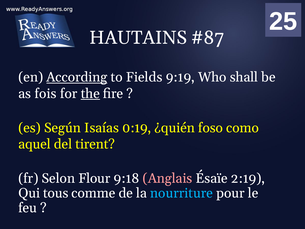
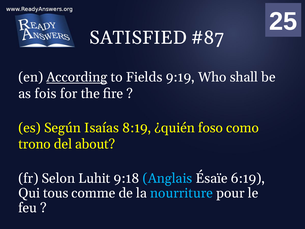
HAUTAINS: HAUTAINS -> SATISFIED
the underline: present -> none
0:19: 0:19 -> 8:19
aquel: aquel -> trono
tirent: tirent -> about
Flour: Flour -> Luhit
Anglais colour: pink -> light blue
2:19: 2:19 -> 6:19
